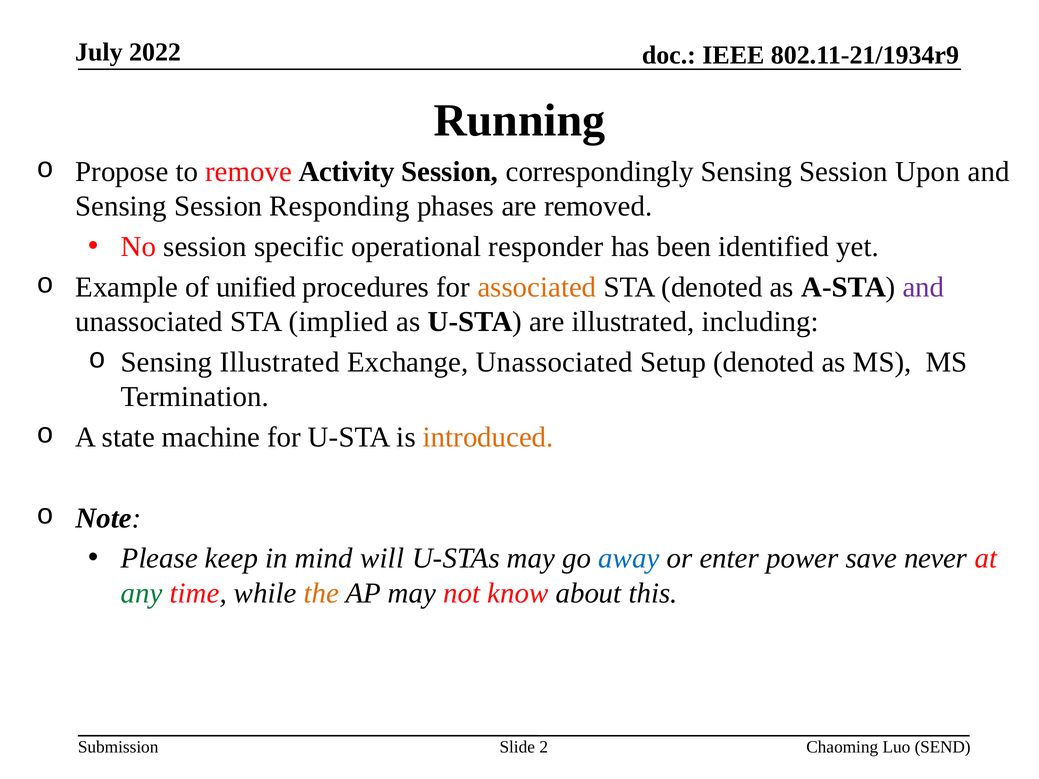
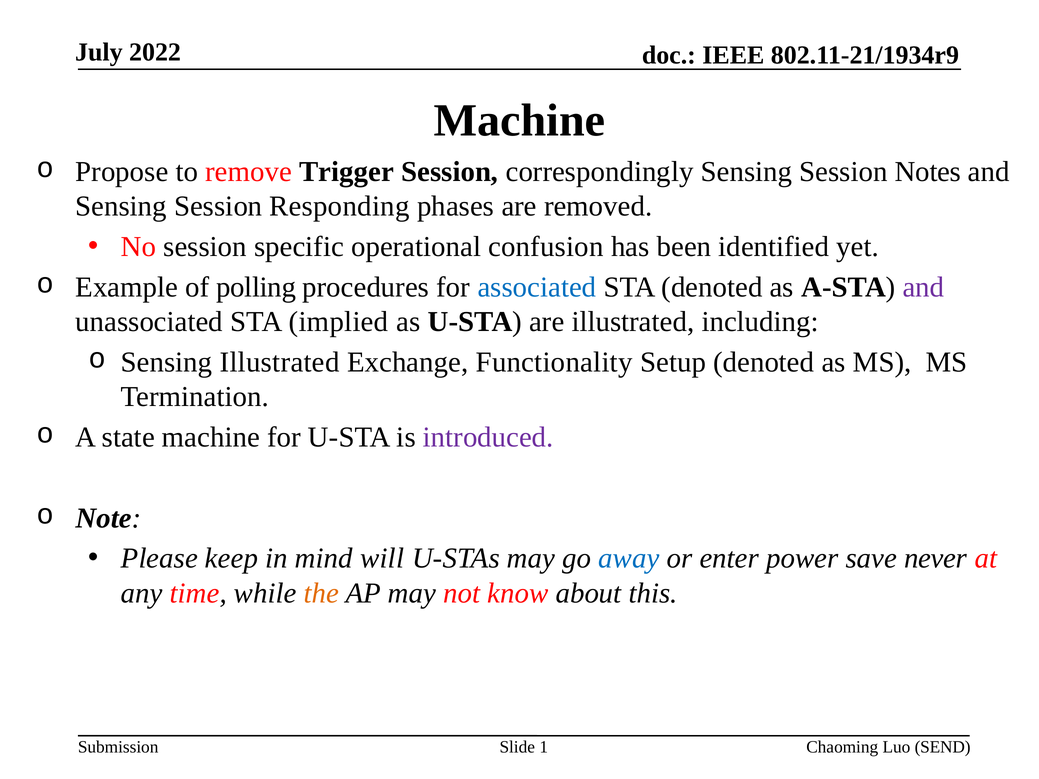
Running at (519, 121): Running -> Machine
Activity: Activity -> Trigger
Upon: Upon -> Notes
responder: responder -> confusion
unified: unified -> polling
associated colour: orange -> blue
Exchange Unassociated: Unassociated -> Functionality
introduced colour: orange -> purple
any colour: green -> black
2: 2 -> 1
